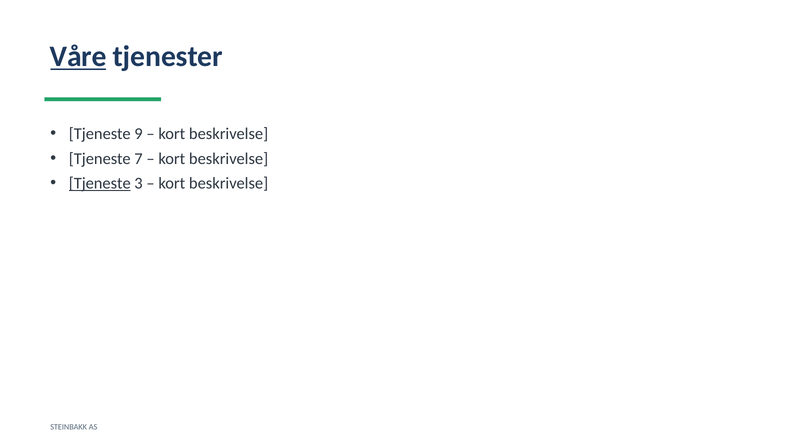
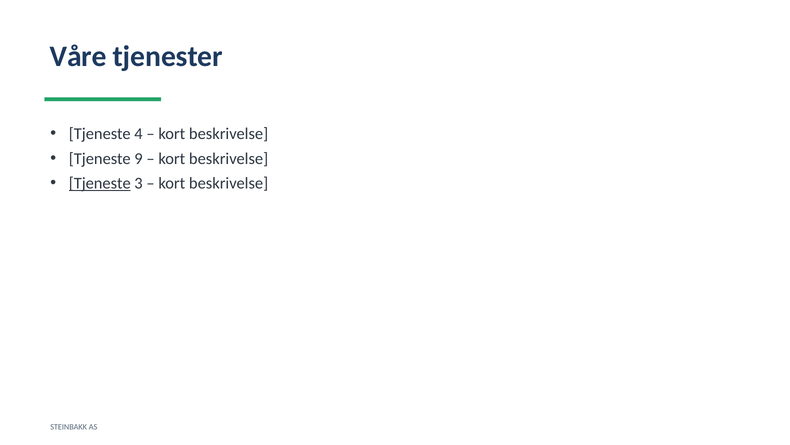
Våre underline: present -> none
9: 9 -> 4
7: 7 -> 9
